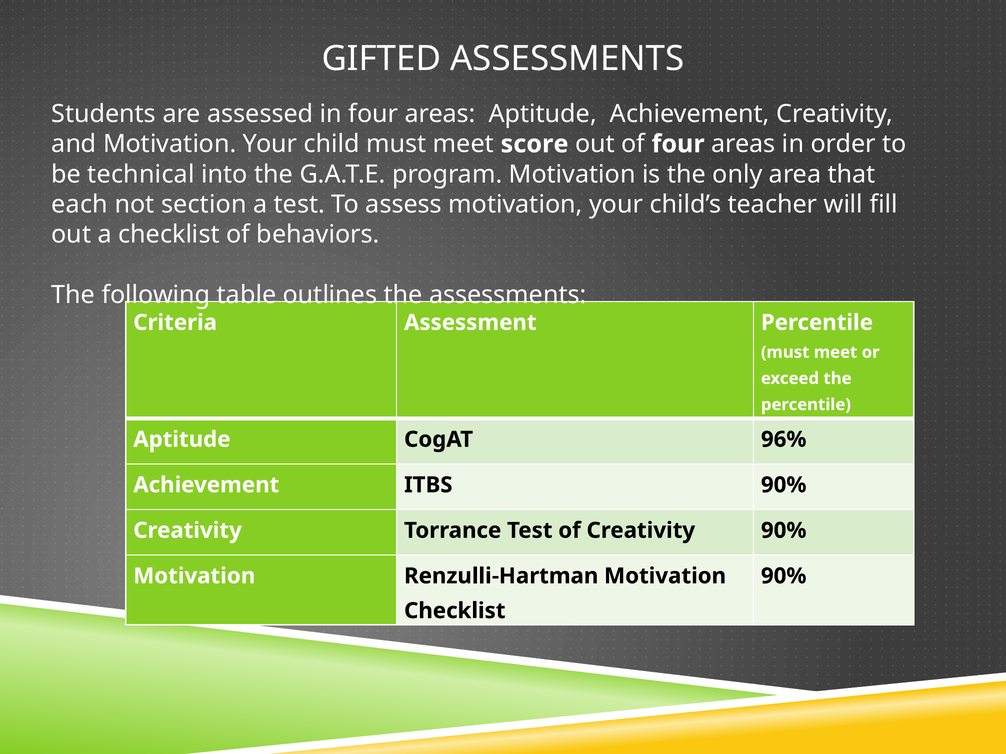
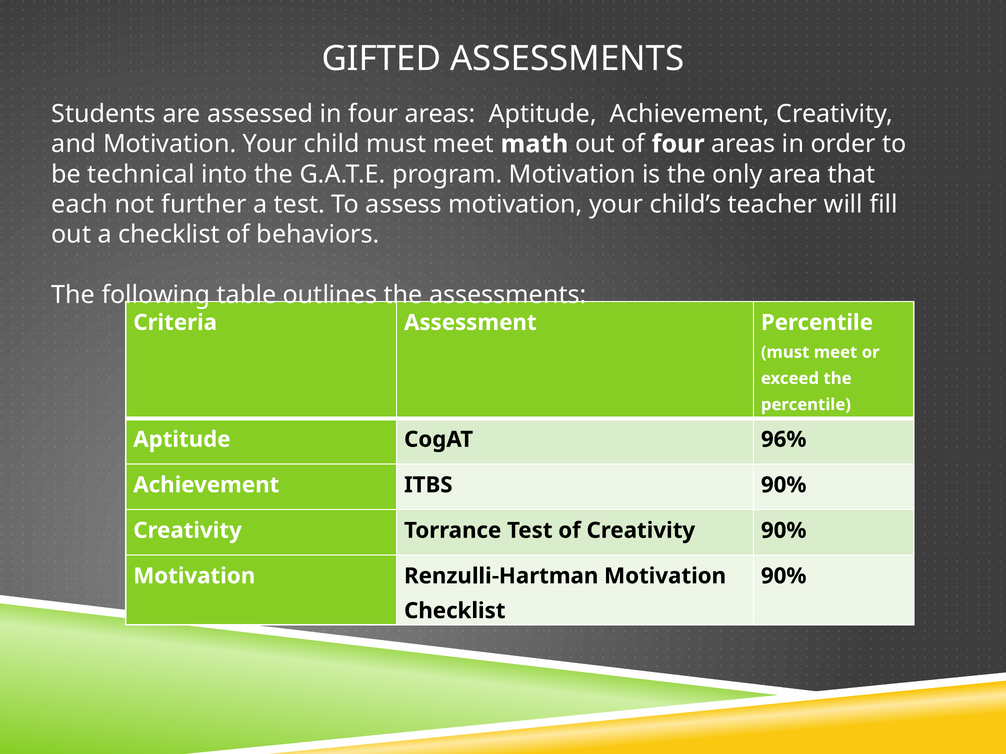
score: score -> math
section: section -> further
